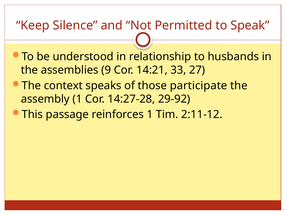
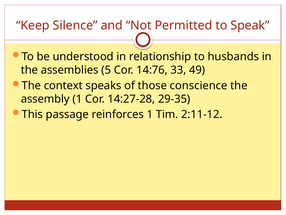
9: 9 -> 5
14:21: 14:21 -> 14:76
27: 27 -> 49
participate: participate -> conscience
29-92: 29-92 -> 29-35
